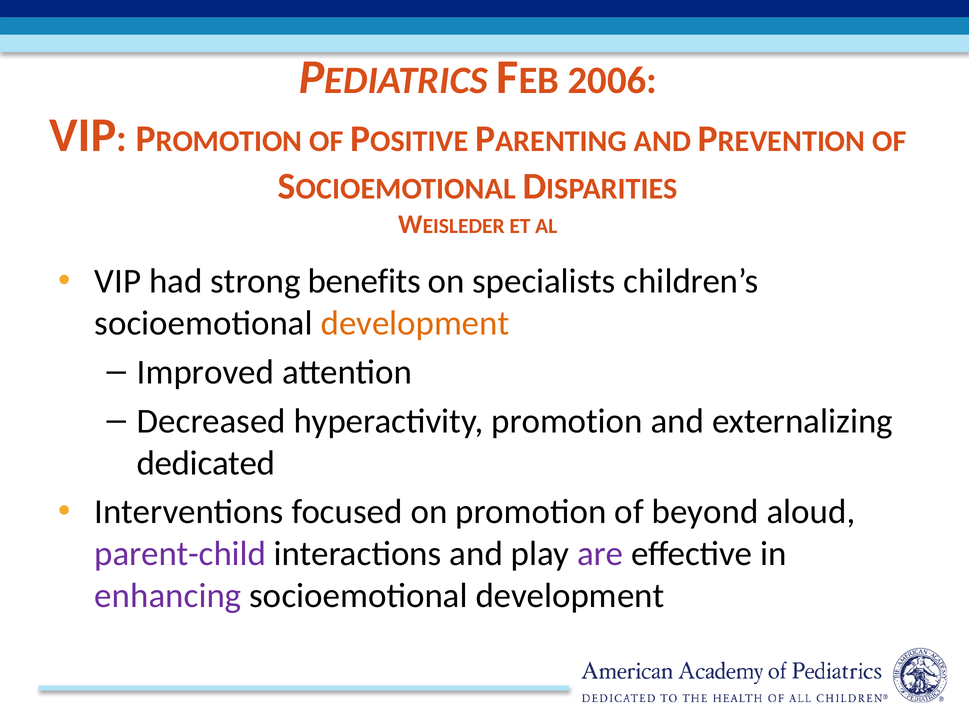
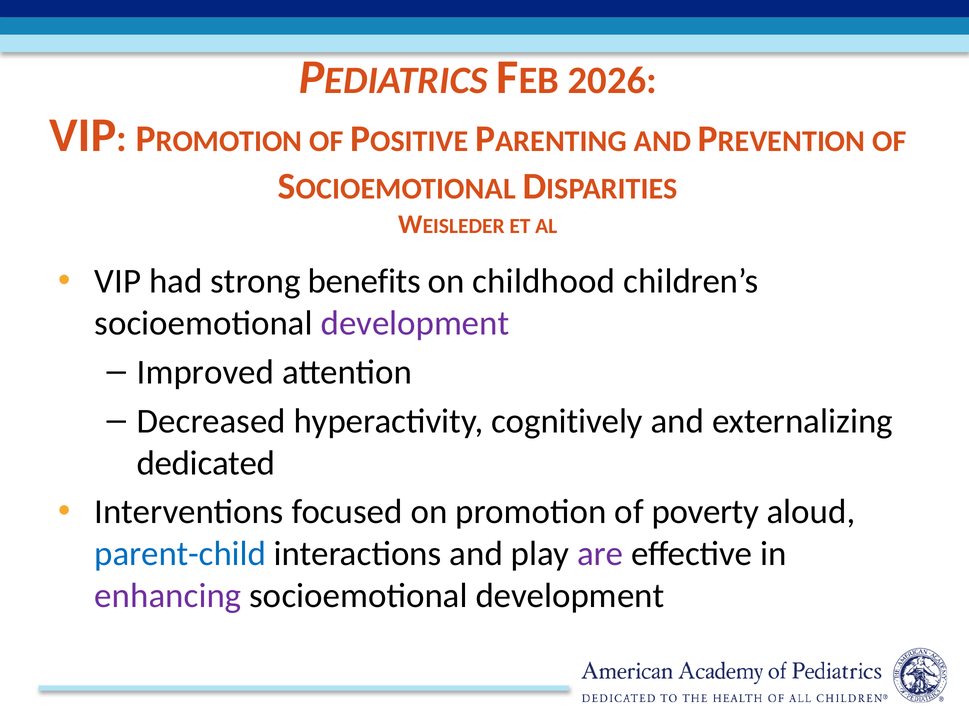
2006: 2006 -> 2026
specialists: specialists -> childhood
development at (415, 324) colour: orange -> purple
hyperactivity promotion: promotion -> cognitively
beyond: beyond -> poverty
parent-child colour: purple -> blue
